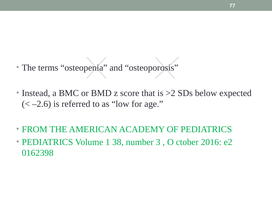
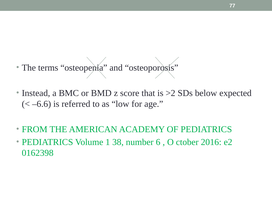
–2.6: –2.6 -> –6.6
3: 3 -> 6
